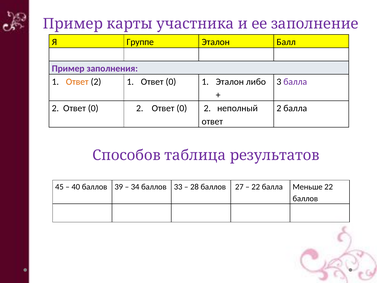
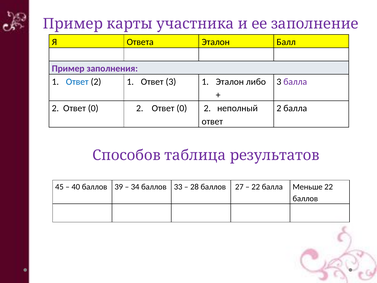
Группе: Группе -> Ответа
Ответ at (77, 82) colour: orange -> blue
0 at (171, 82): 0 -> 3
